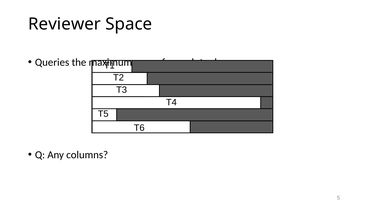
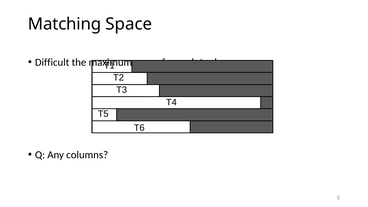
Reviewer: Reviewer -> Matching
Queries: Queries -> Difficult
